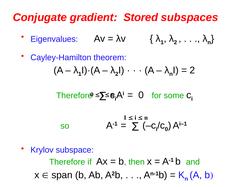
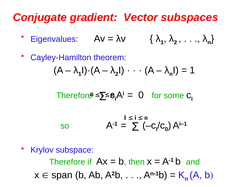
Stored: Stored -> Vector
2 at (192, 70): 2 -> 1
